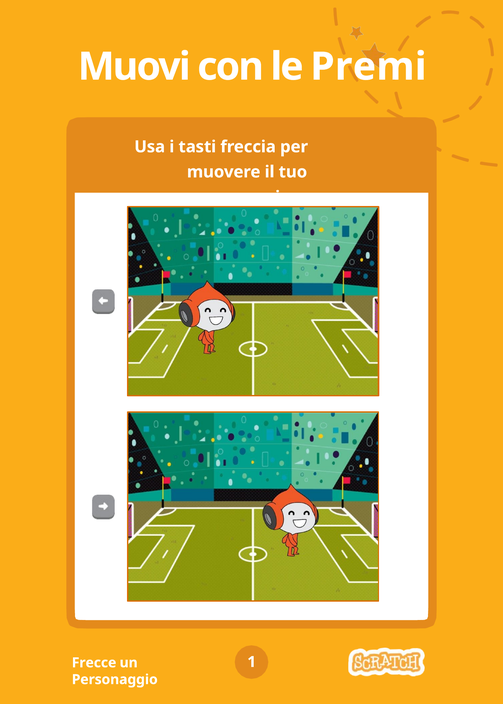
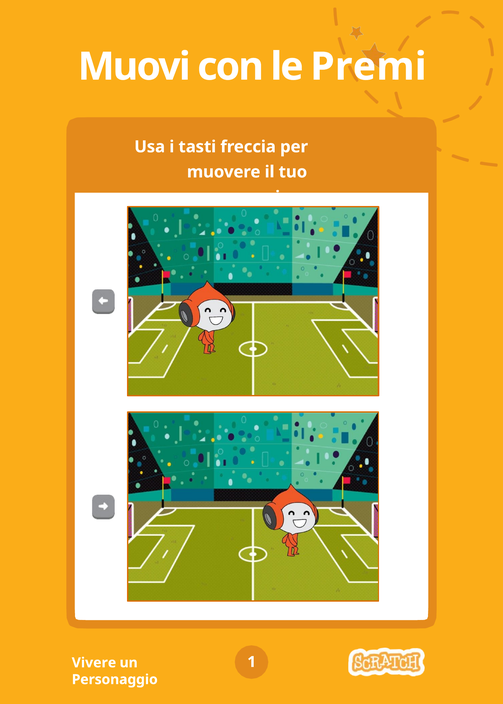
Frecce: Frecce -> Vivere
